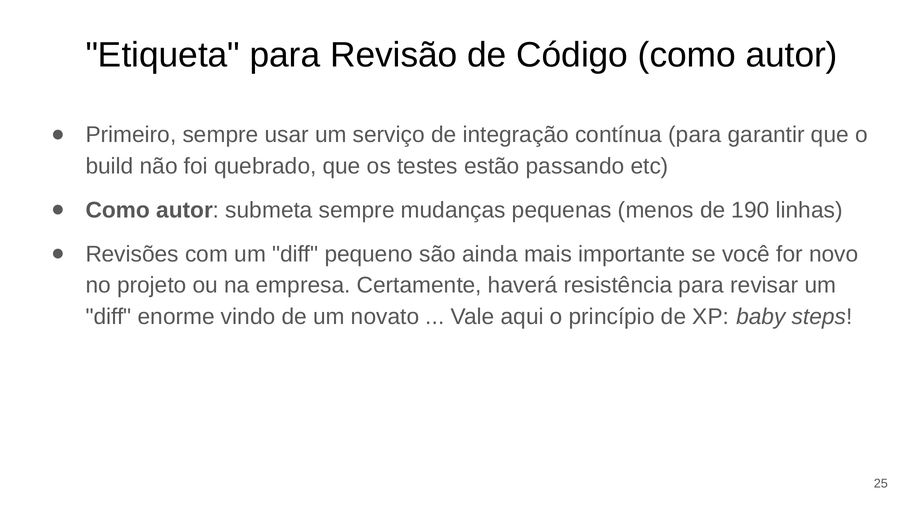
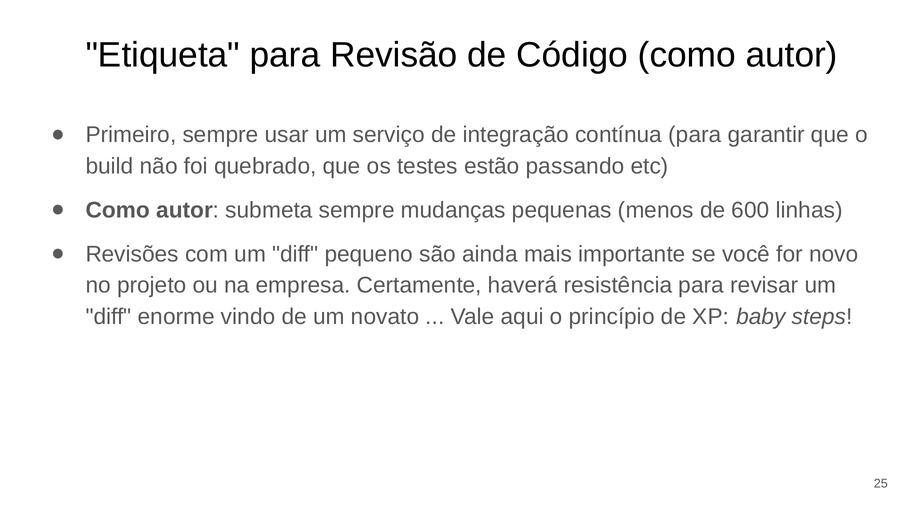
190: 190 -> 600
